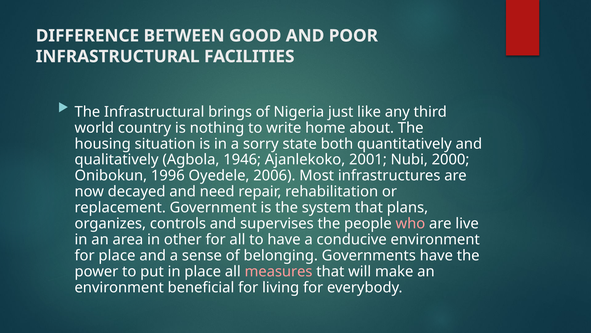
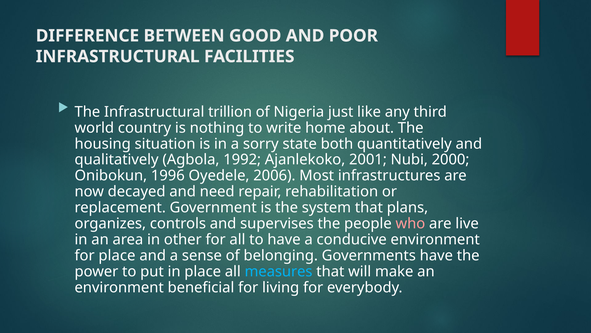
brings: brings -> trillion
1946: 1946 -> 1992
measures colour: pink -> light blue
